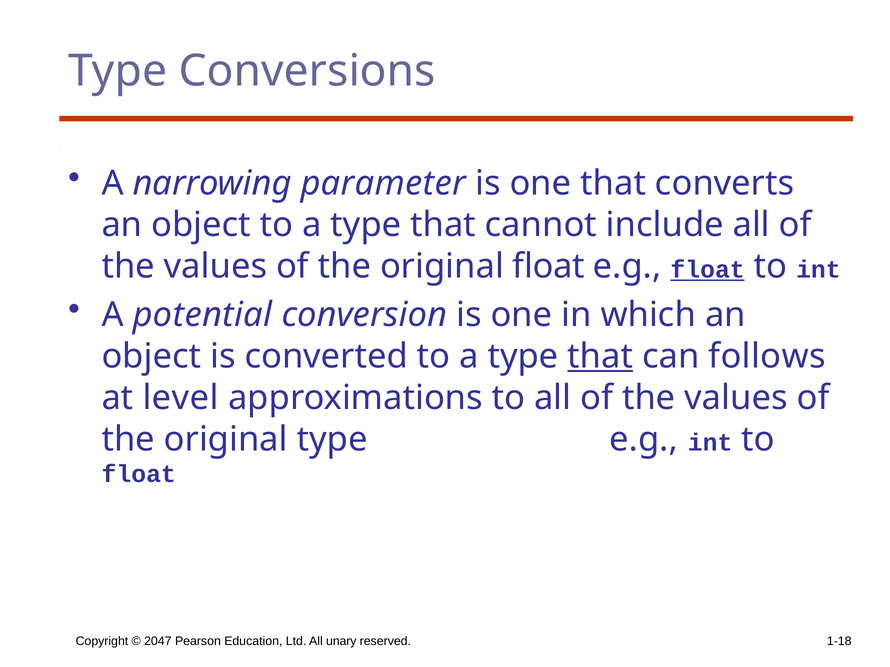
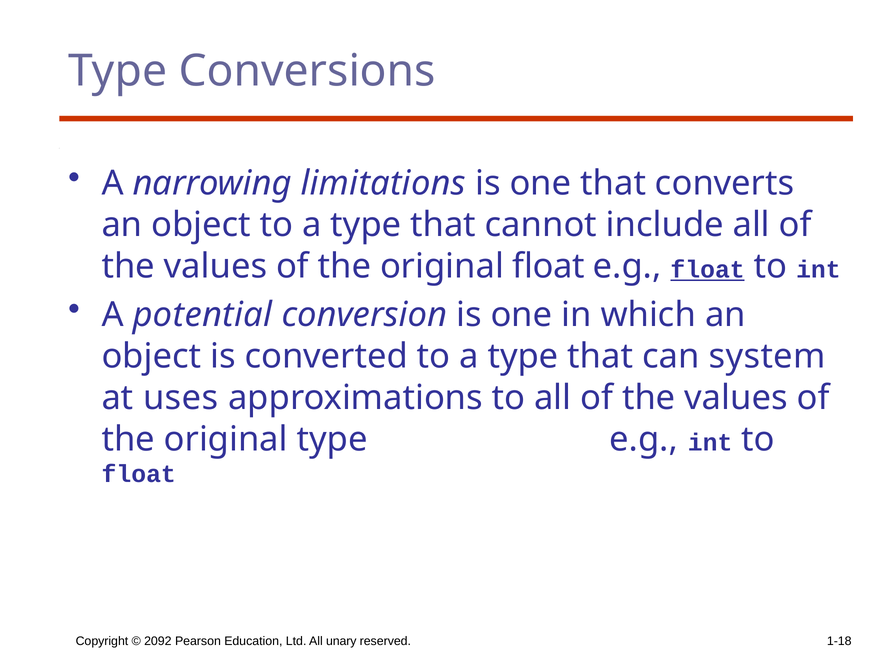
parameter: parameter -> limitations
that at (600, 357) underline: present -> none
follows: follows -> system
level: level -> uses
2047: 2047 -> 2092
